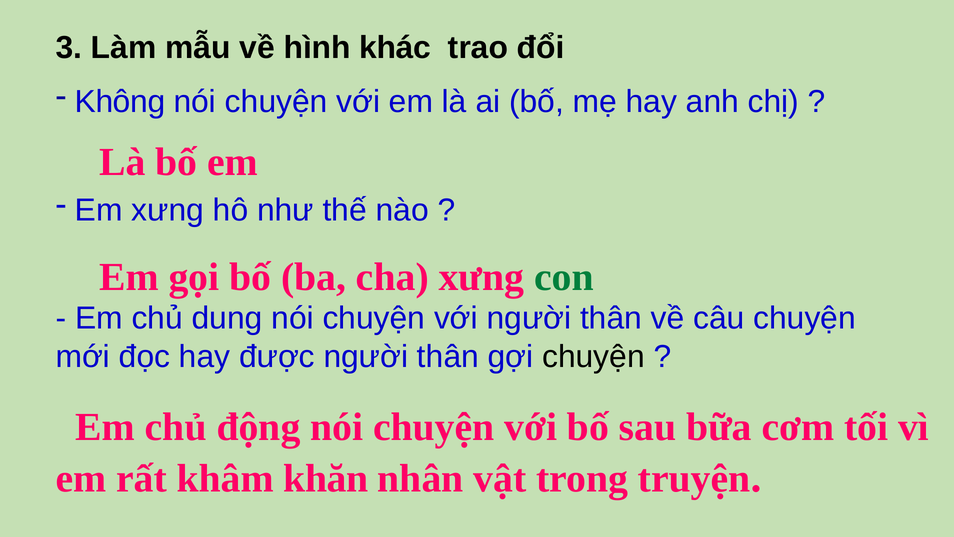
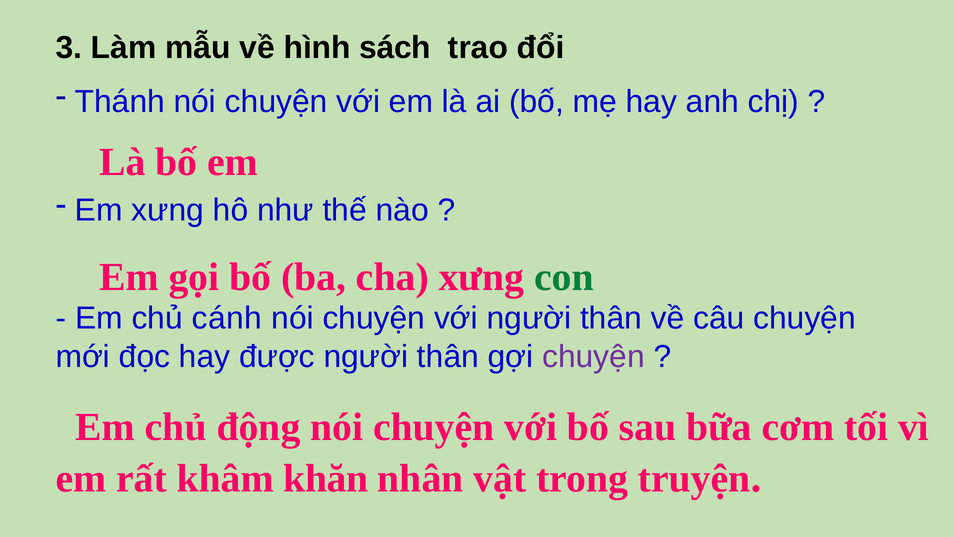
khác: khác -> sách
Không: Không -> Thánh
dung: dung -> cánh
chuyện at (593, 356) colour: black -> purple
